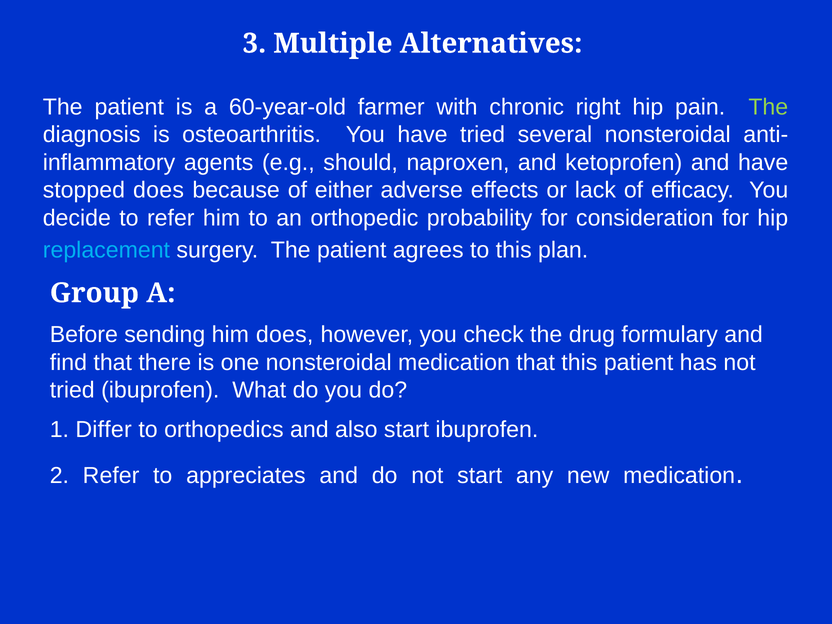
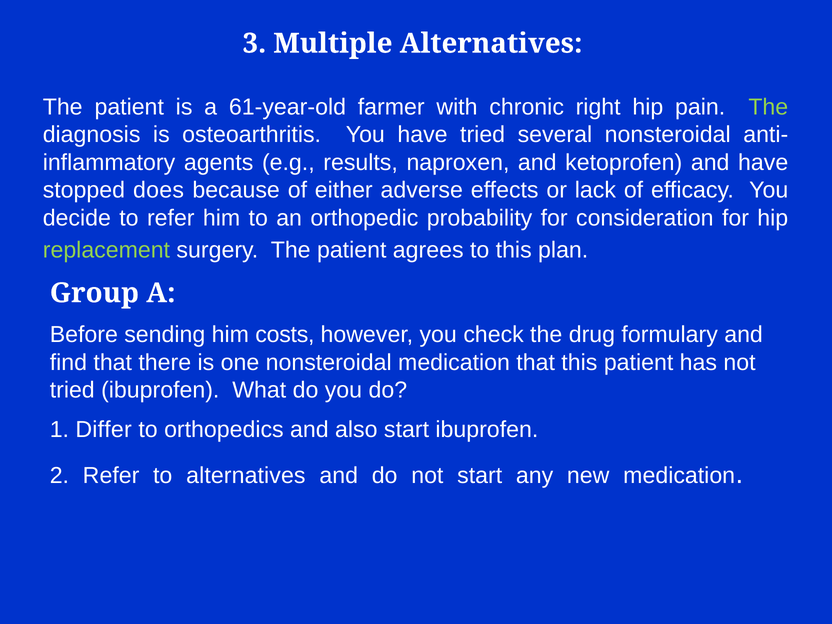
60-year-old: 60-year-old -> 61-year-old
should: should -> results
replacement colour: light blue -> light green
him does: does -> costs
to appreciates: appreciates -> alternatives
